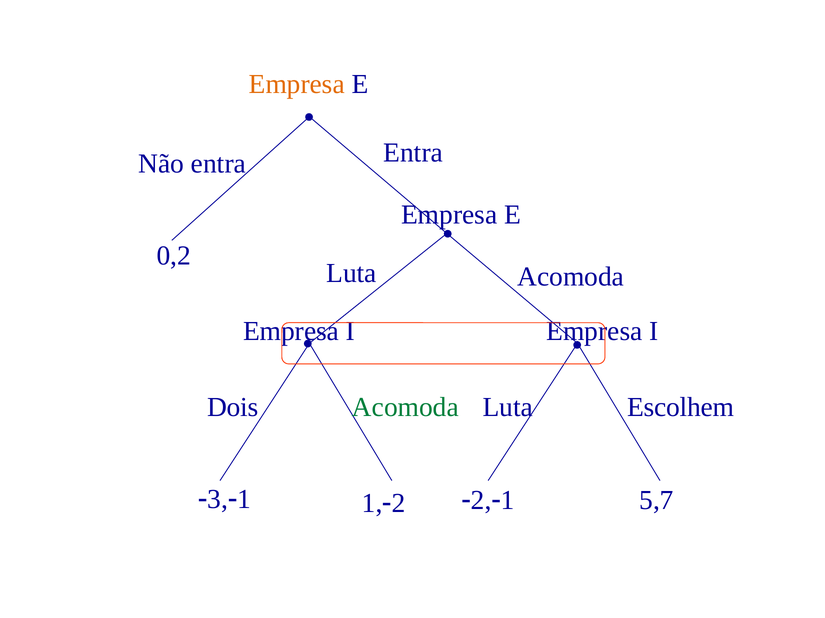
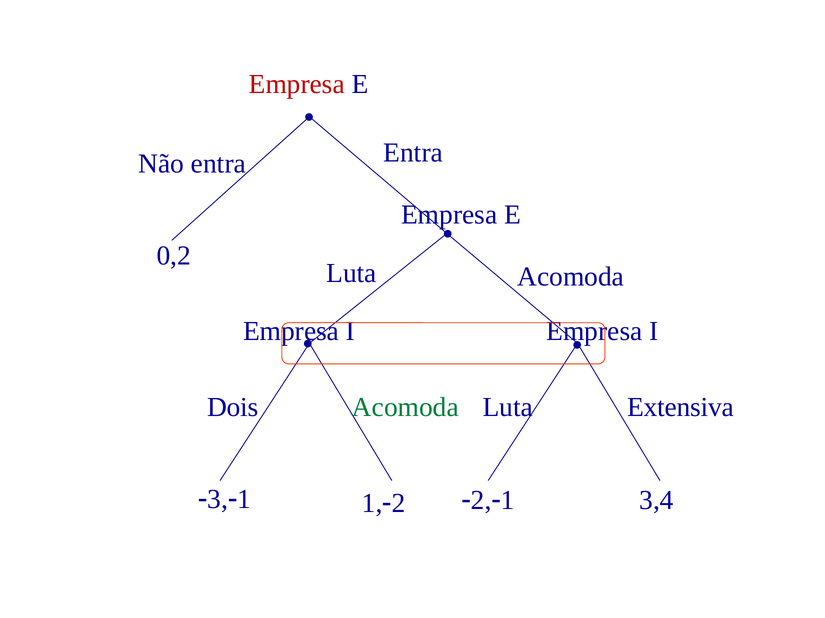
Empresa at (297, 84) colour: orange -> red
Escolhem: Escolhem -> Extensiva
5,7: 5,7 -> 3,4
